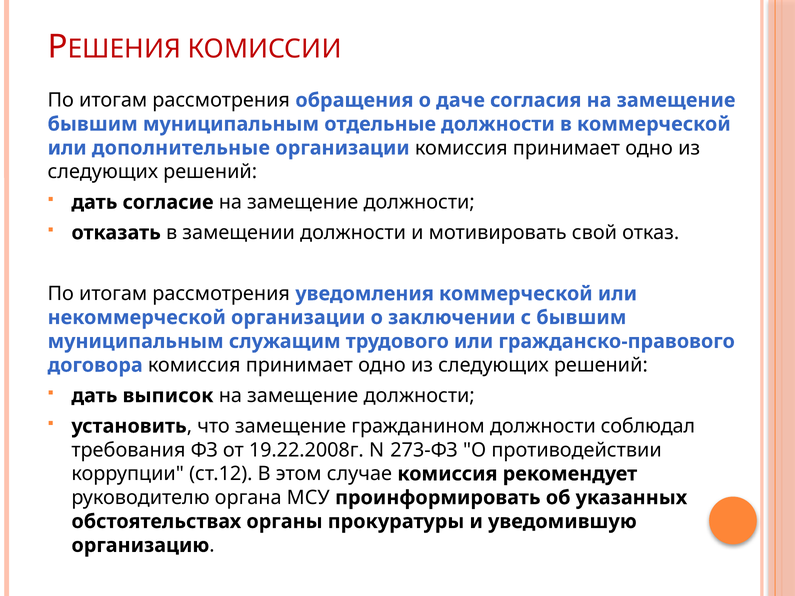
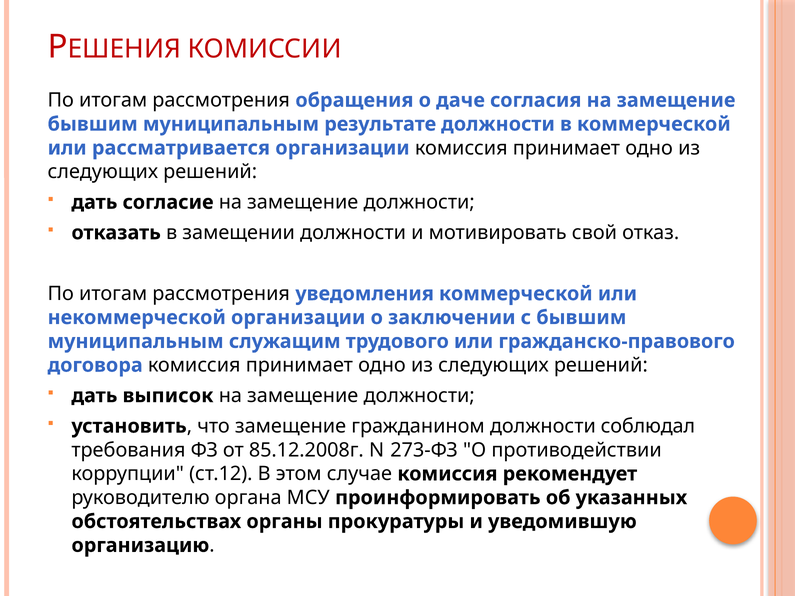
отдельные: отдельные -> результате
дополнительные: дополнительные -> рассматривается
19.22.2008г: 19.22.2008г -> 85.12.2008г
